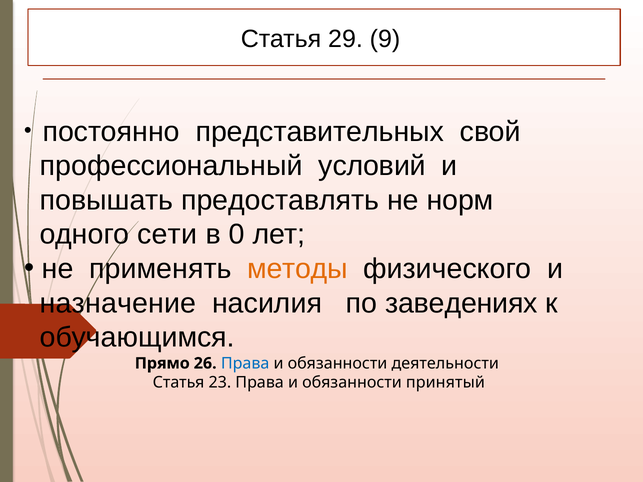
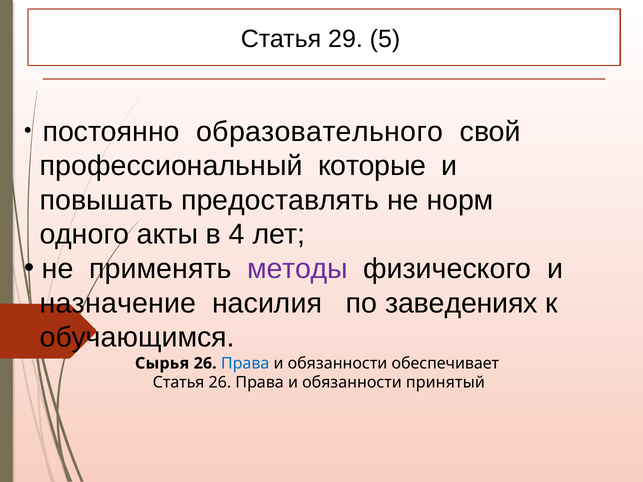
9: 9 -> 5
представительных: представительных -> образовательного
условий: условий -> которые
сети: сети -> акты
0: 0 -> 4
методы colour: orange -> purple
Прямо: Прямо -> Сырья
деятельности: деятельности -> обеспечивает
Статья 23: 23 -> 26
